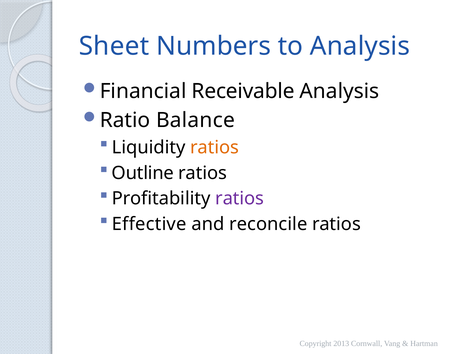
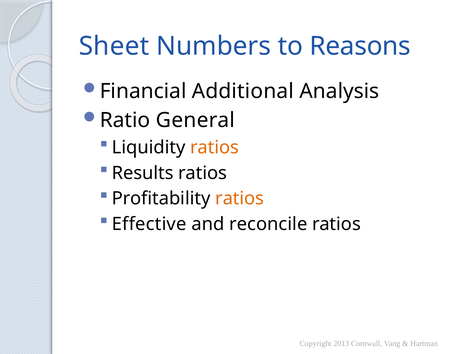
to Analysis: Analysis -> Reasons
Receivable: Receivable -> Additional
Balance: Balance -> General
Outline: Outline -> Results
ratios at (240, 199) colour: purple -> orange
